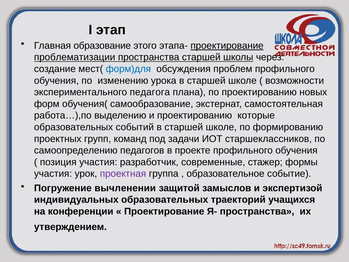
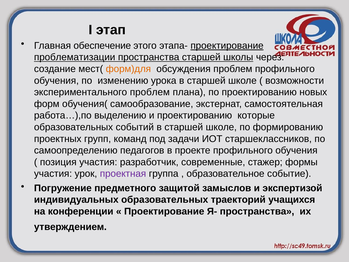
образование: образование -> обеспечение
форм)для colour: blue -> orange
экспериментального педагога: педагога -> проблем
вычленении: вычленении -> предметного
